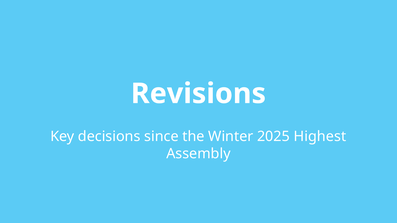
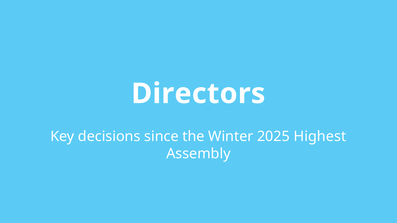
Revisions: Revisions -> Directors
